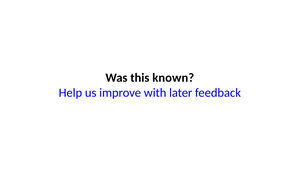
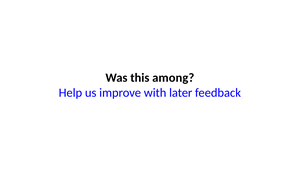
known: known -> among
